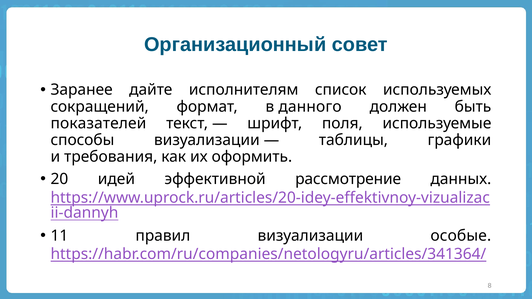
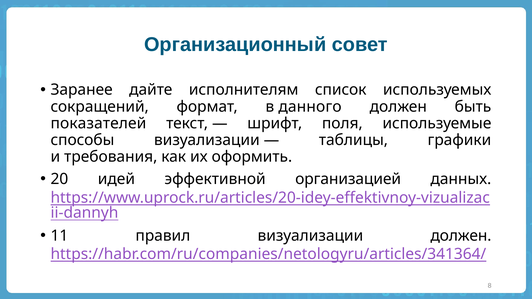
рассмотрение: рассмотрение -> организацией
визуализации особые: особые -> должен
